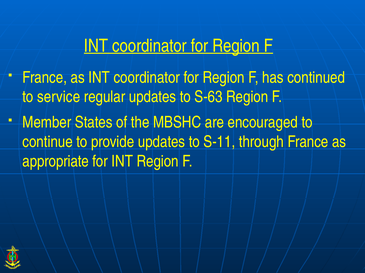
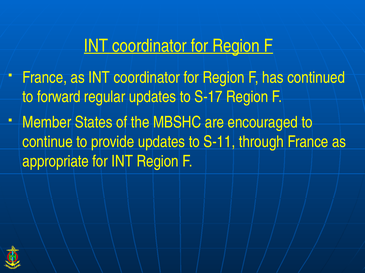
service: service -> forward
S-63: S-63 -> S-17
